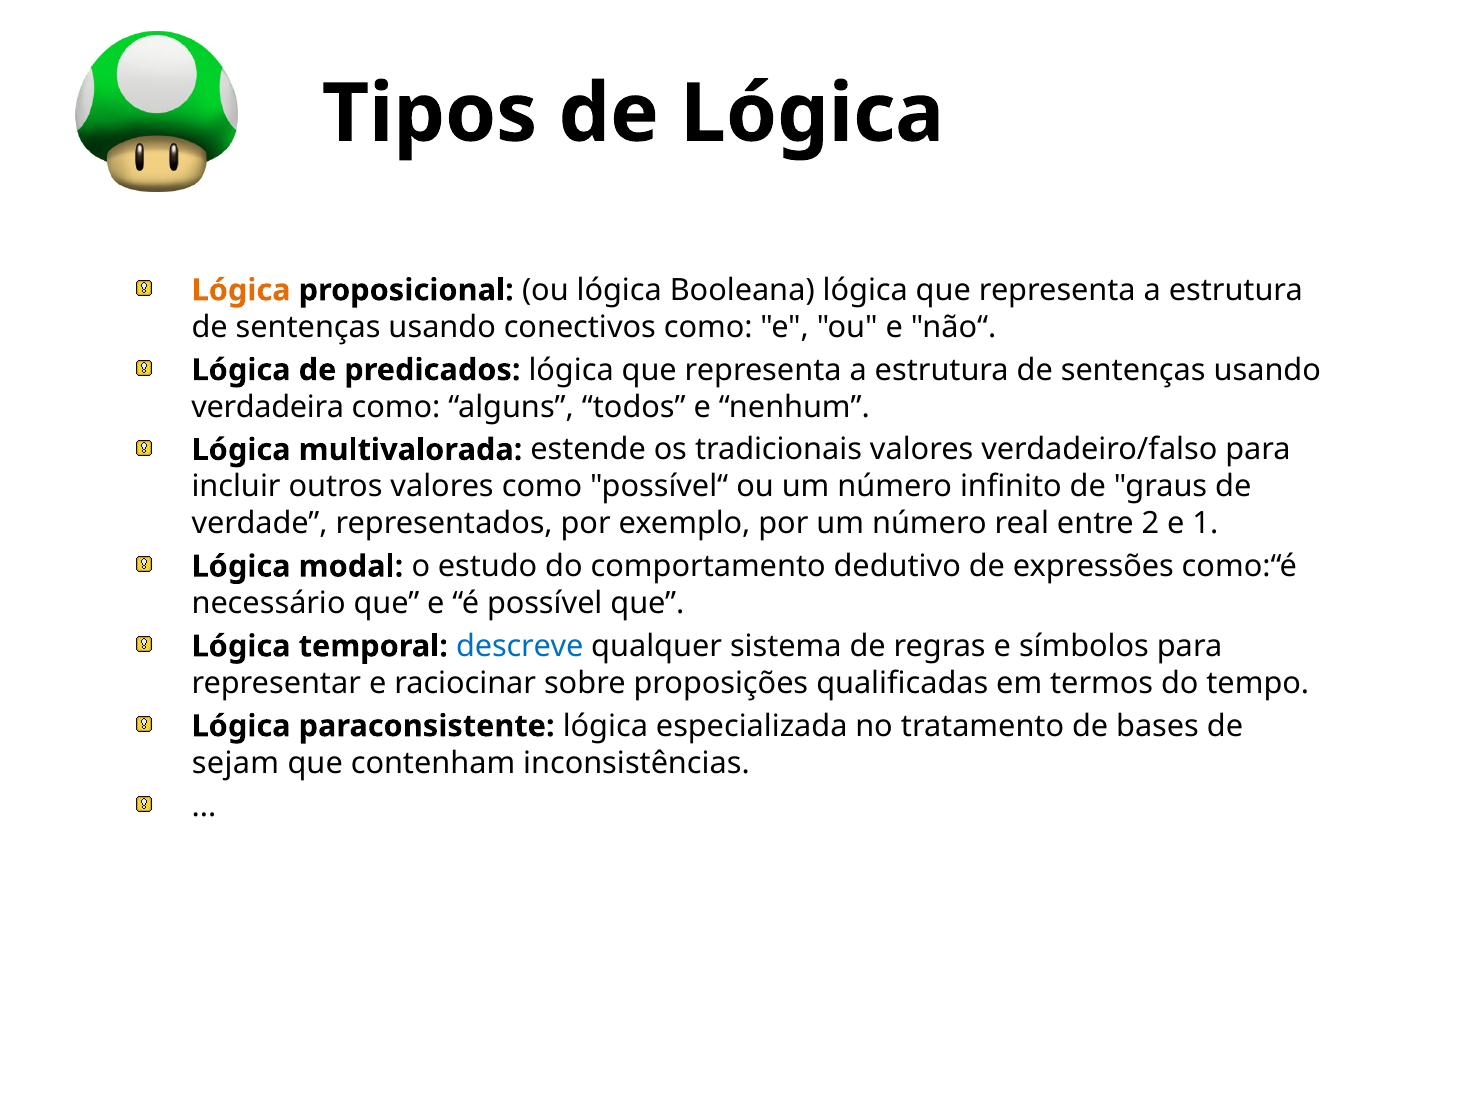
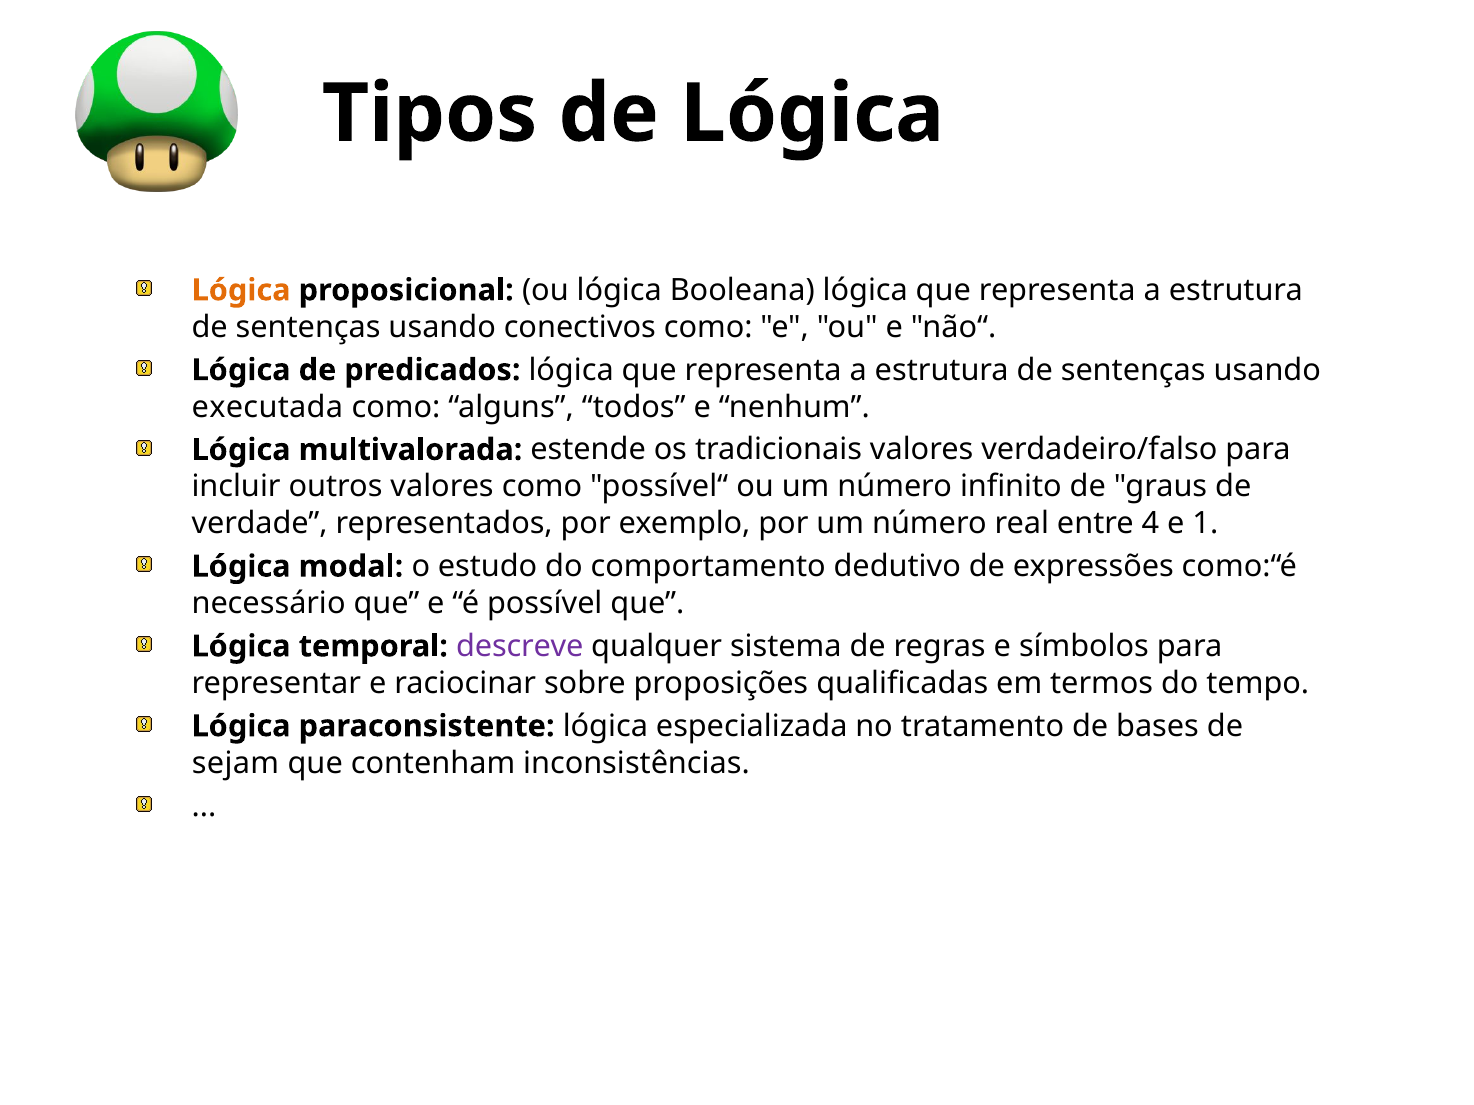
verdadeira: verdadeira -> executada
2: 2 -> 4
descreve colour: blue -> purple
